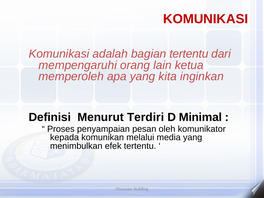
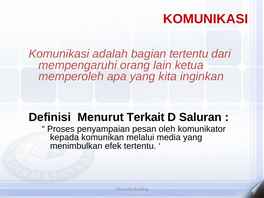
Terdiri: Terdiri -> Terkait
Minimal: Minimal -> Saluran
